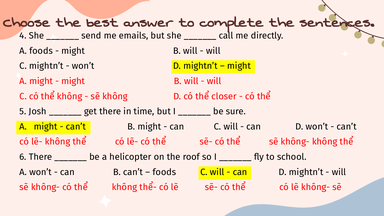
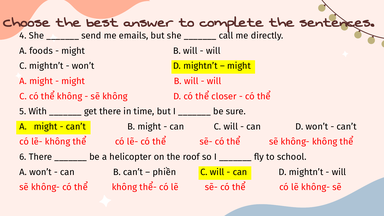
Josh: Josh -> With
foods at (164, 172): foods -> phiền
